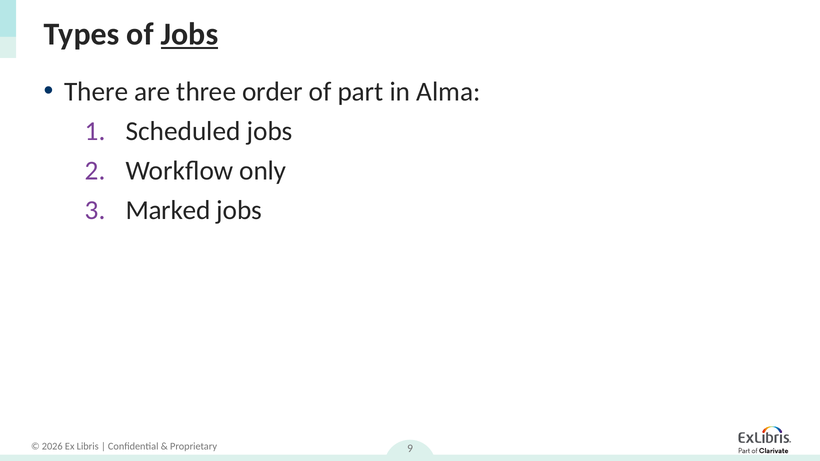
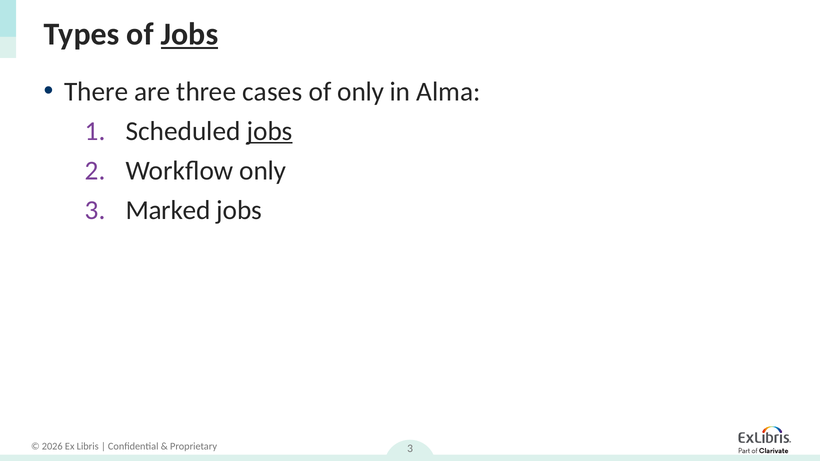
order: order -> cases
of part: part -> only
jobs at (270, 131) underline: none -> present
9 at (410, 449): 9 -> 3
